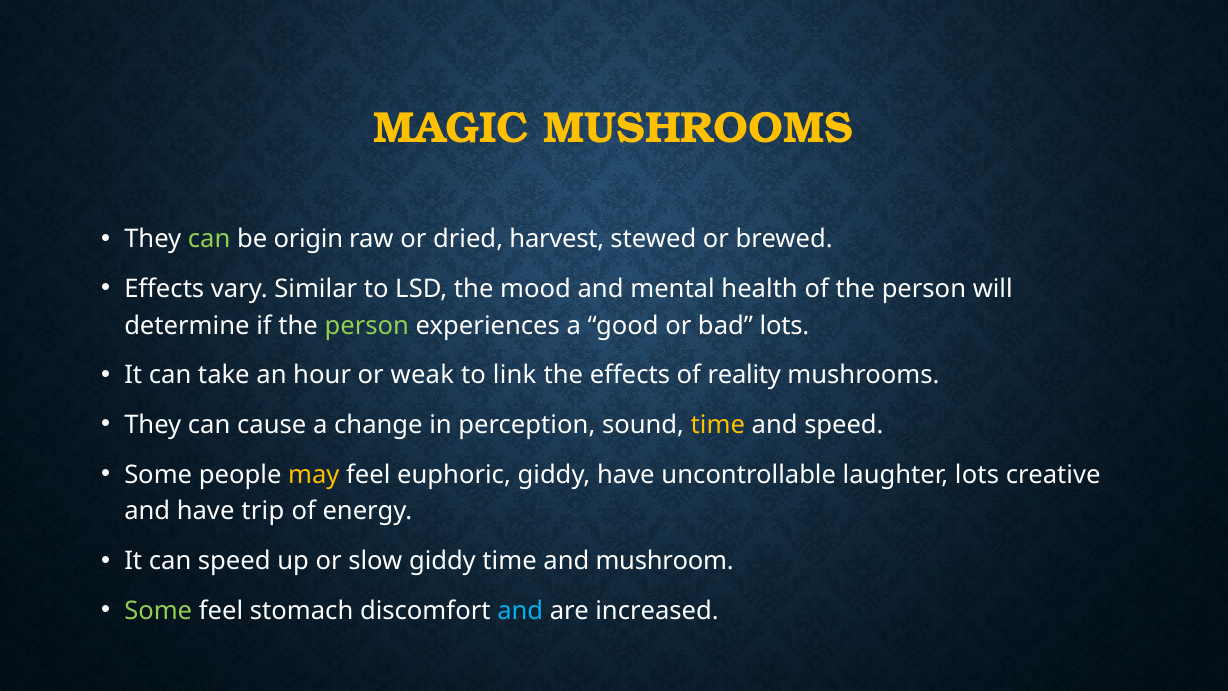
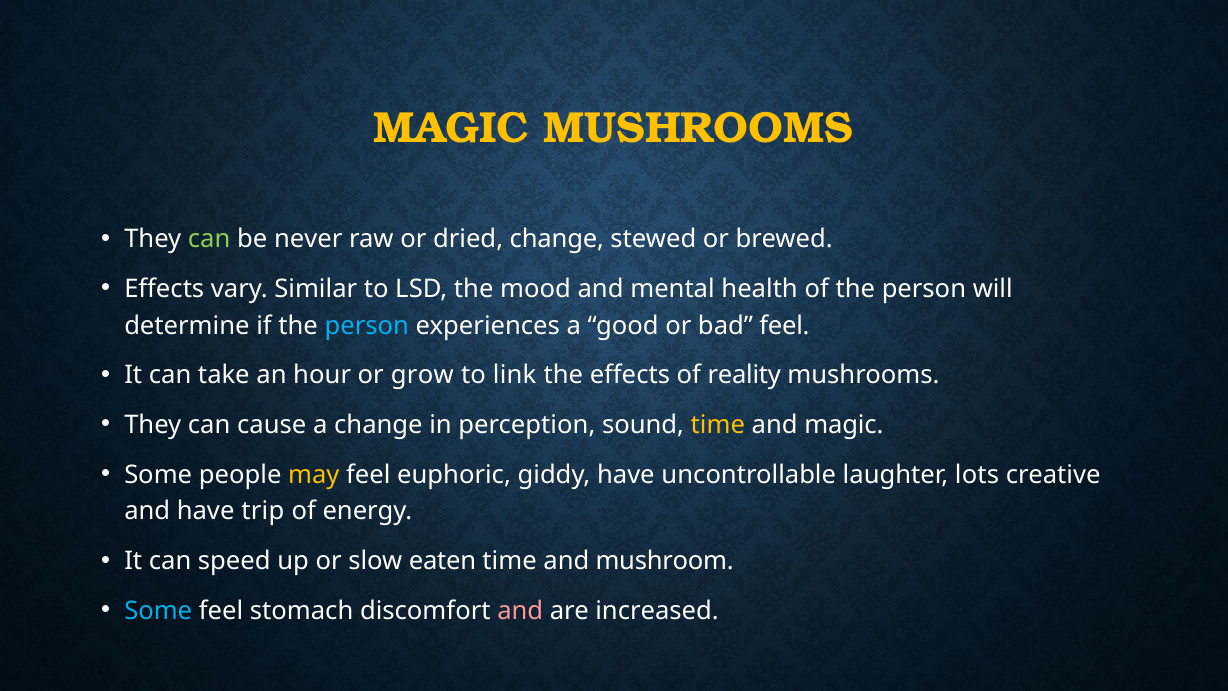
origin: origin -> never
dried harvest: harvest -> change
person at (367, 325) colour: light green -> light blue
bad lots: lots -> feel
weak: weak -> grow
and speed: speed -> magic
slow giddy: giddy -> eaten
Some at (158, 611) colour: light green -> light blue
and at (520, 611) colour: light blue -> pink
